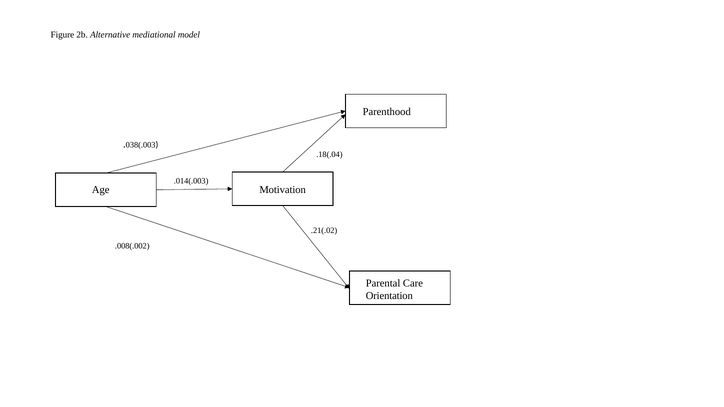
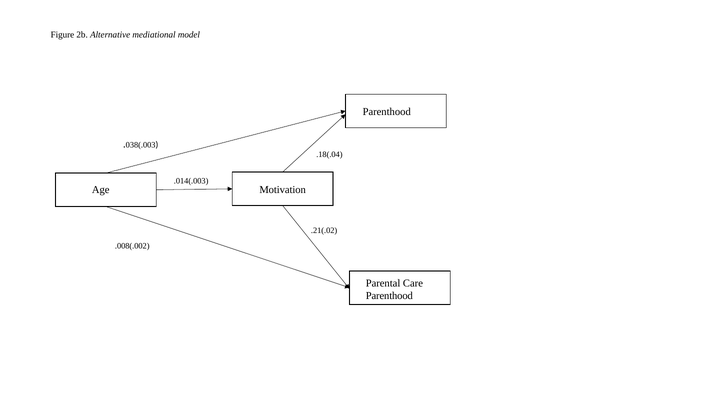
Orientation at (389, 296): Orientation -> Parenthood
